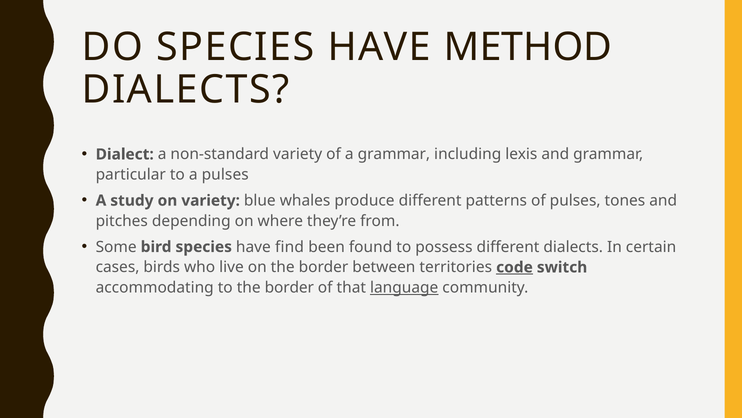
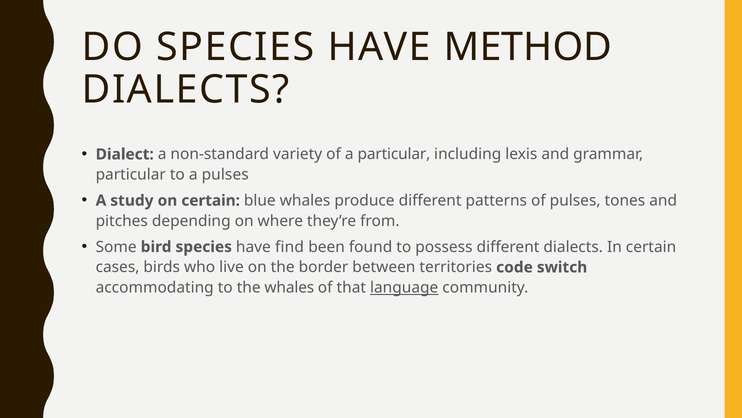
a grammar: grammar -> particular
on variety: variety -> certain
code underline: present -> none
to the border: border -> whales
